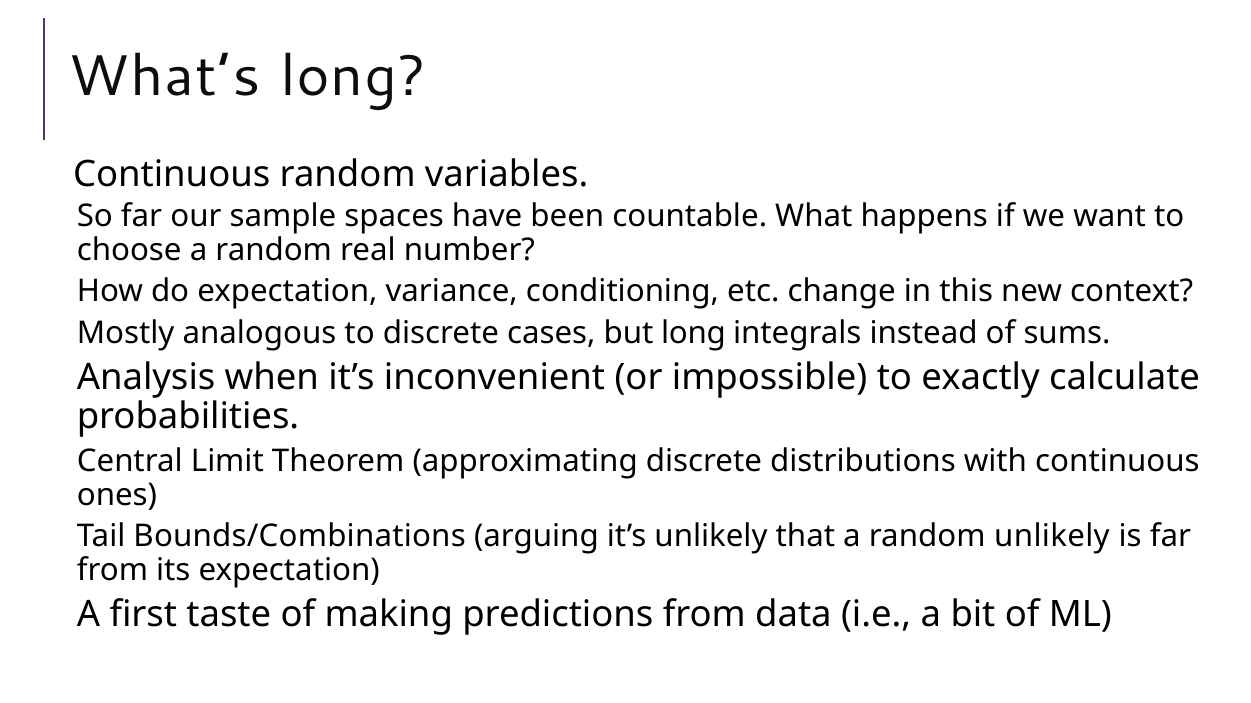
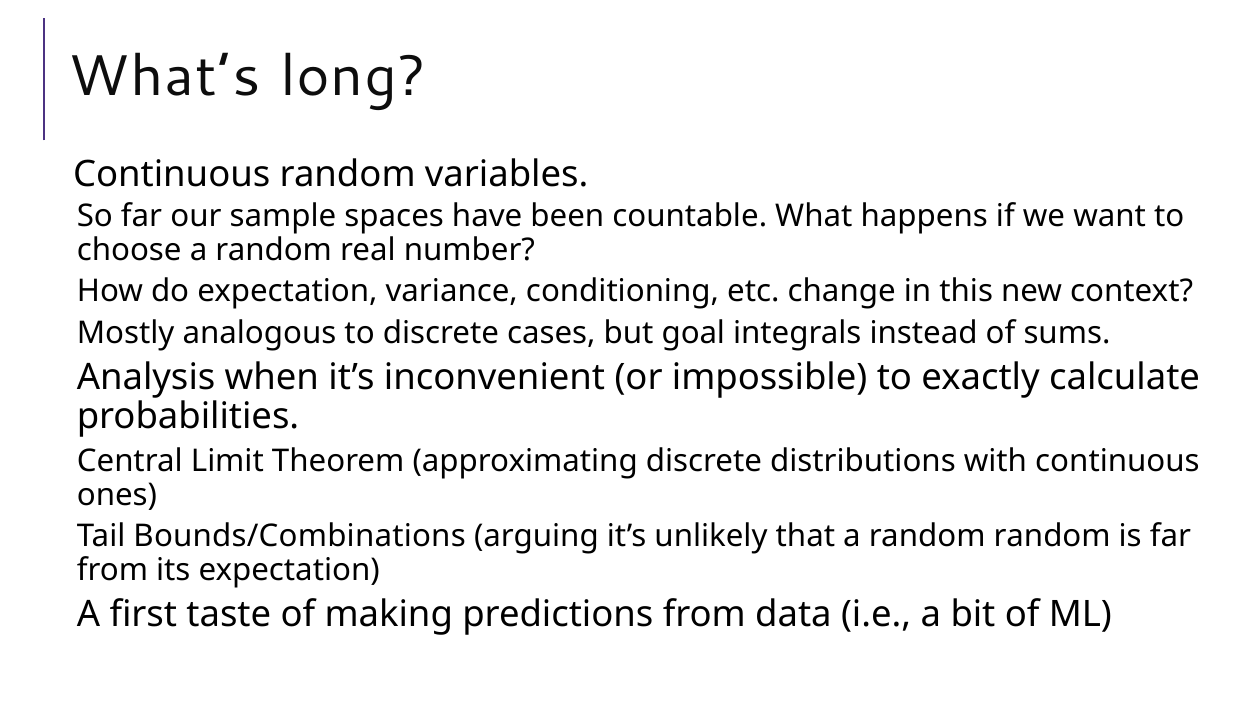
but long: long -> goal
random unlikely: unlikely -> random
